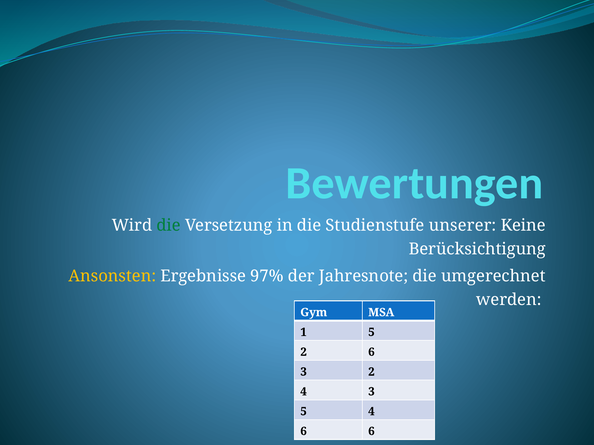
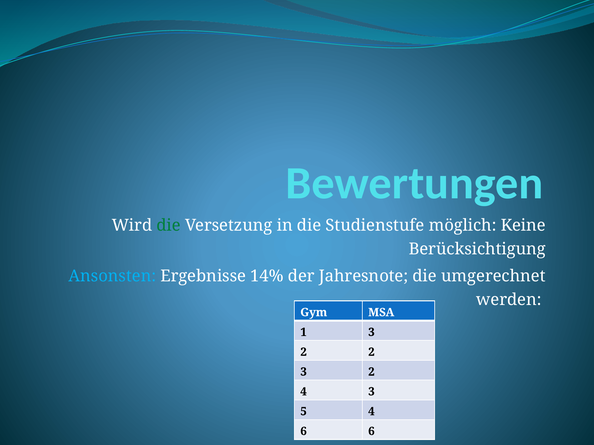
unserer: unserer -> möglich
Ansonsten colour: yellow -> light blue
97%: 97% -> 14%
1 5: 5 -> 3
2 6: 6 -> 2
